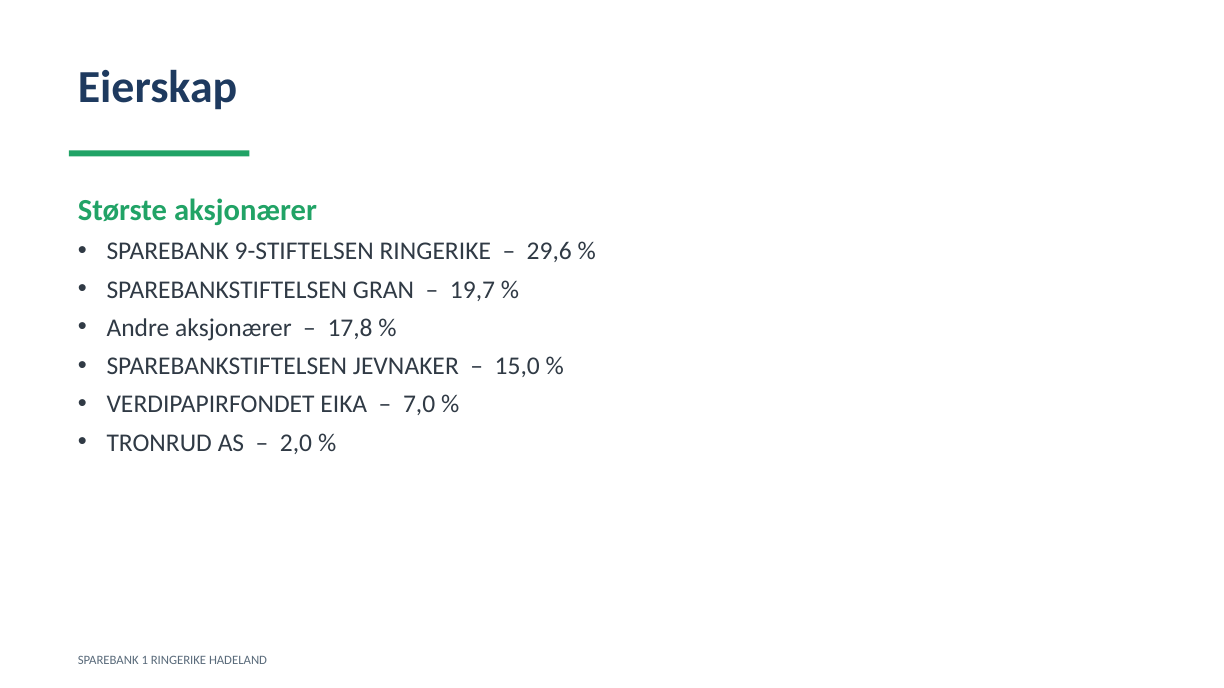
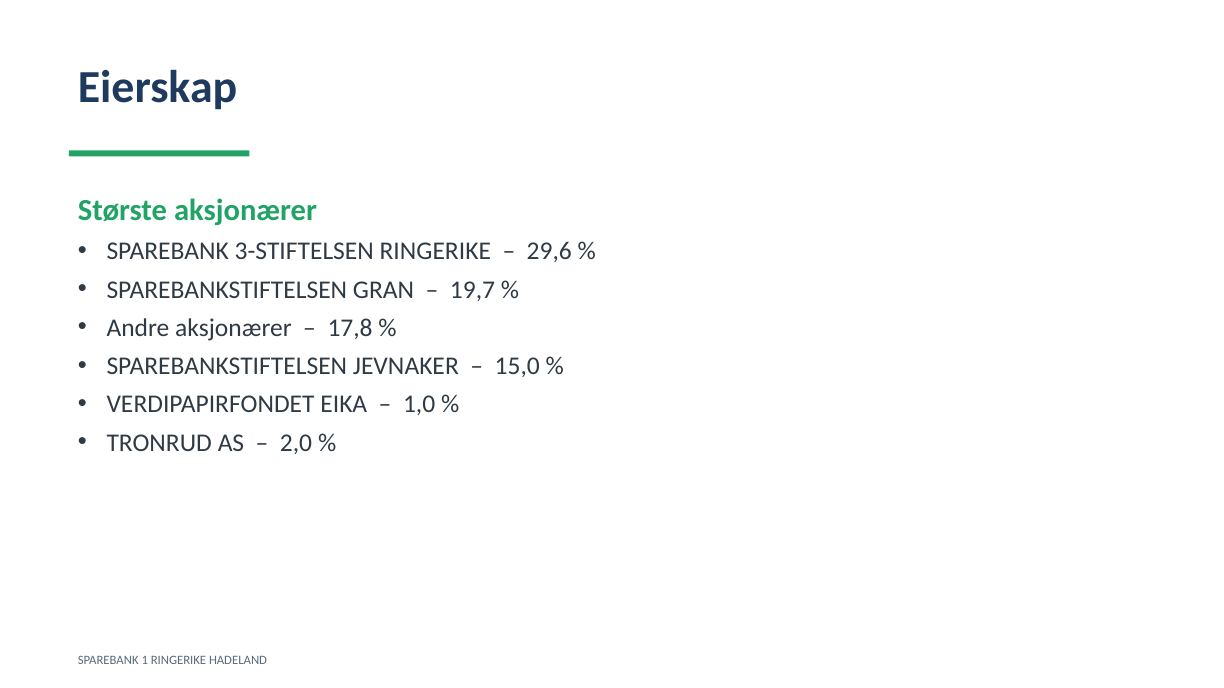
9-STIFTELSEN: 9-STIFTELSEN -> 3-STIFTELSEN
7,0: 7,0 -> 1,0
